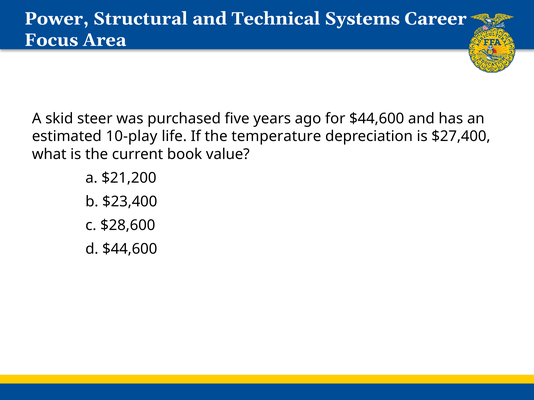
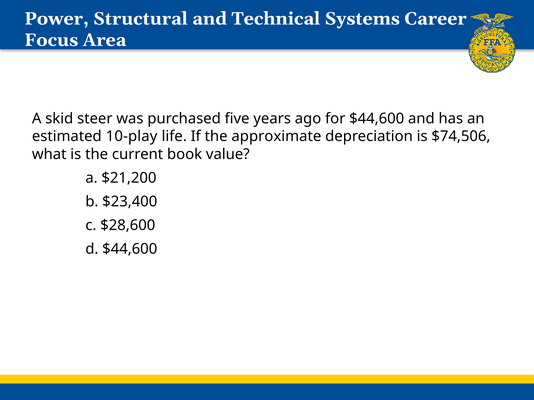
temperature: temperature -> approximate
$27,400: $27,400 -> $74,506
